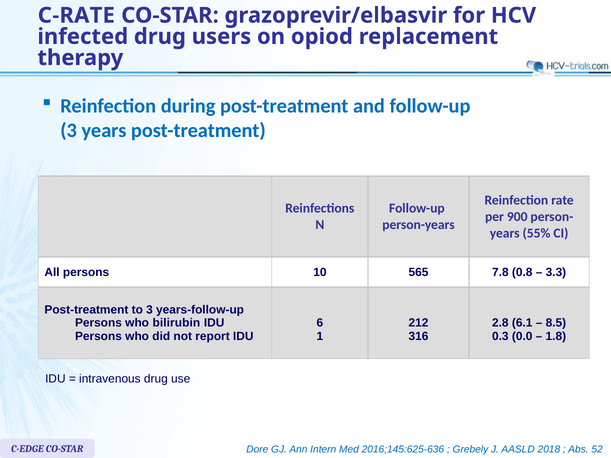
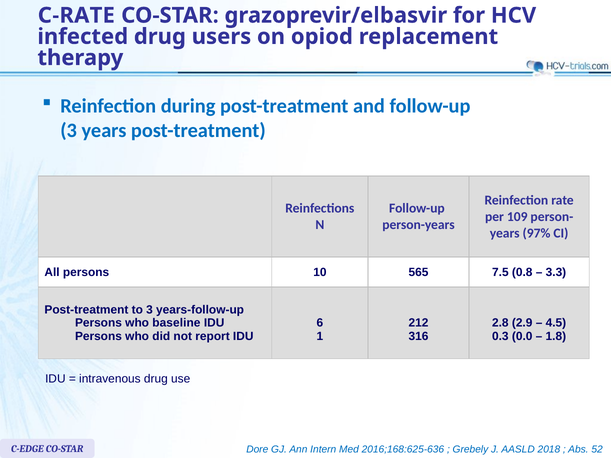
900: 900 -> 109
55%: 55% -> 97%
7.8: 7.8 -> 7.5
bilirubin: bilirubin -> baseline
6.1: 6.1 -> 2.9
8.5: 8.5 -> 4.5
2016;145:625-636: 2016;145:625-636 -> 2016;168:625-636
